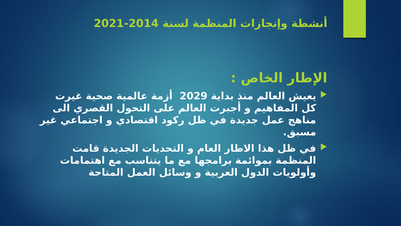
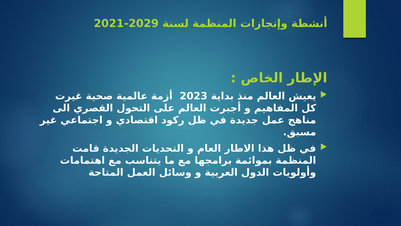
2014: 2014 -> 2029
2029: 2029 -> 2023
